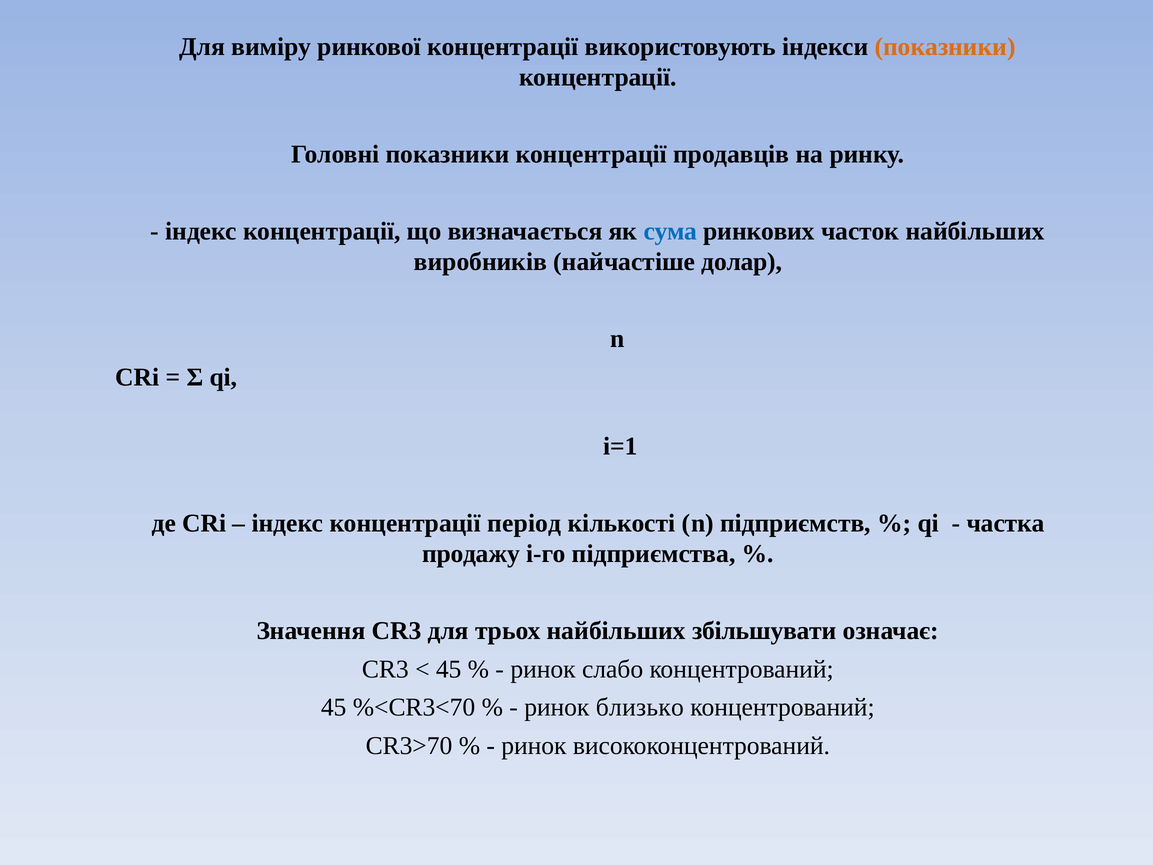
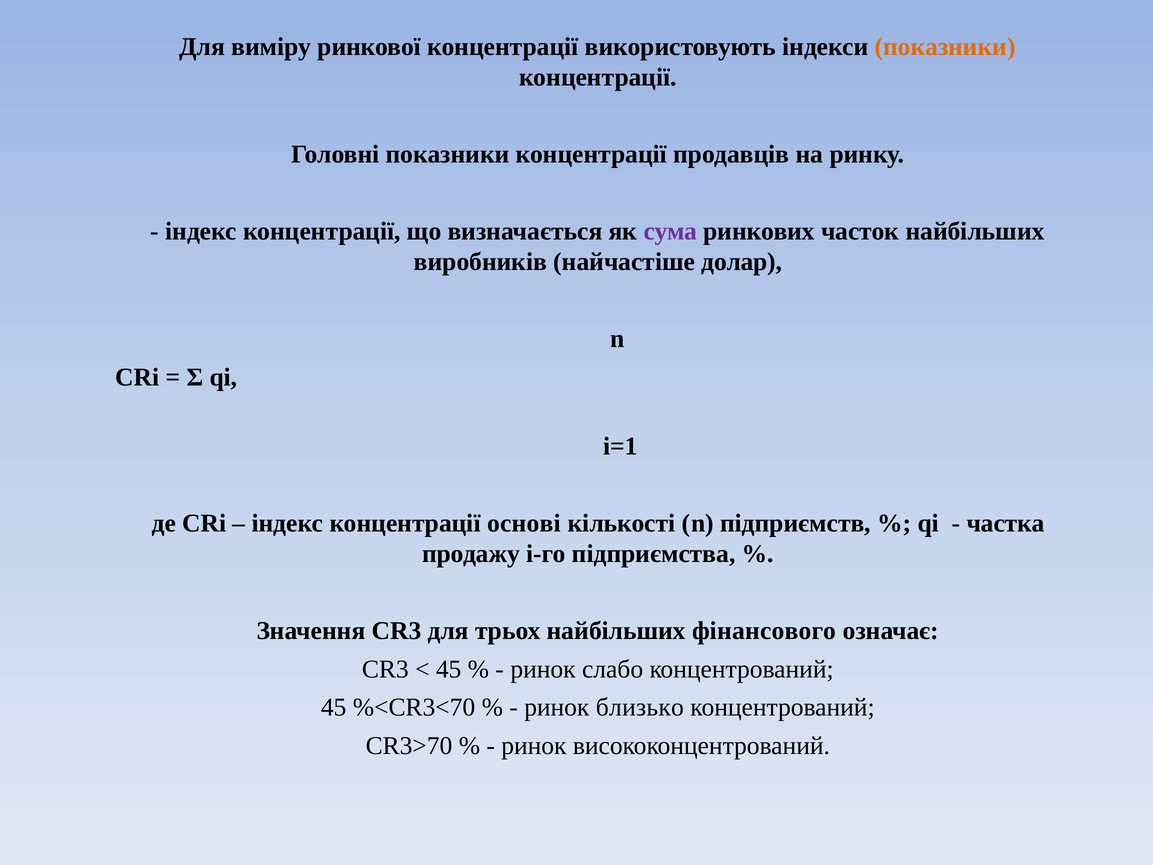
сума colour: blue -> purple
період: період -> основі
збільшувати: збільшувати -> фінансового
